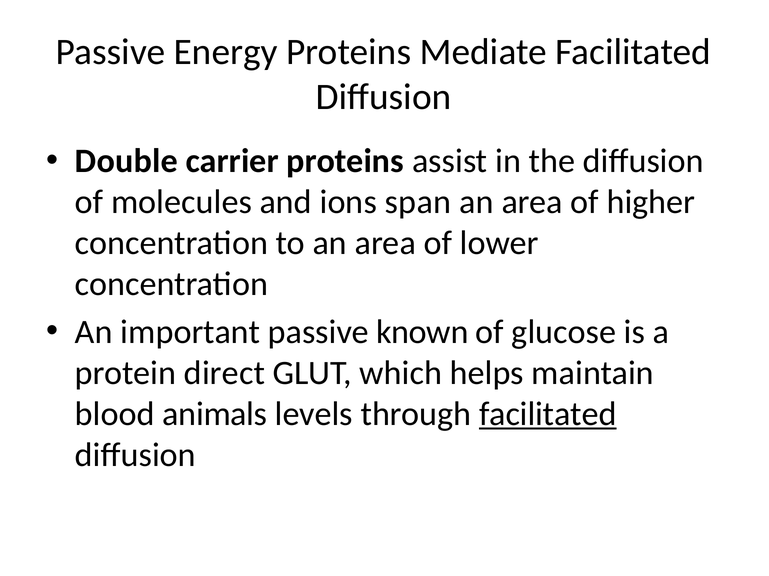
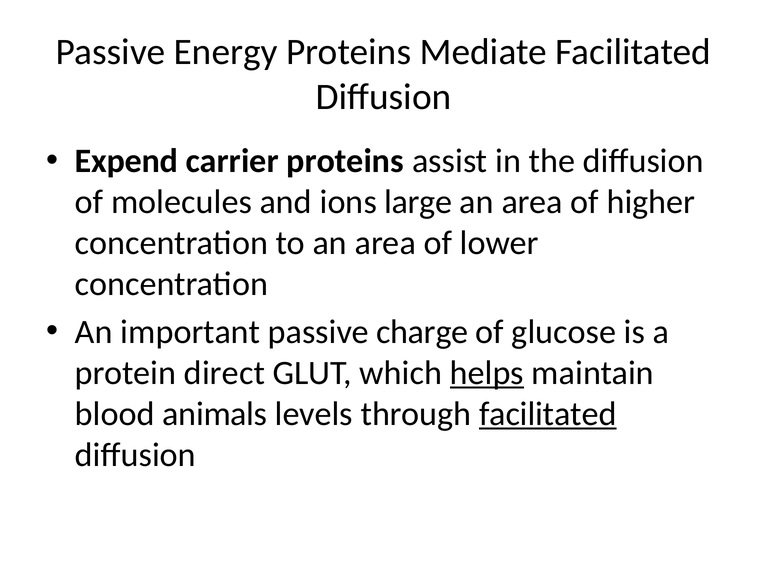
Double: Double -> Expend
span: span -> large
known: known -> charge
helps underline: none -> present
